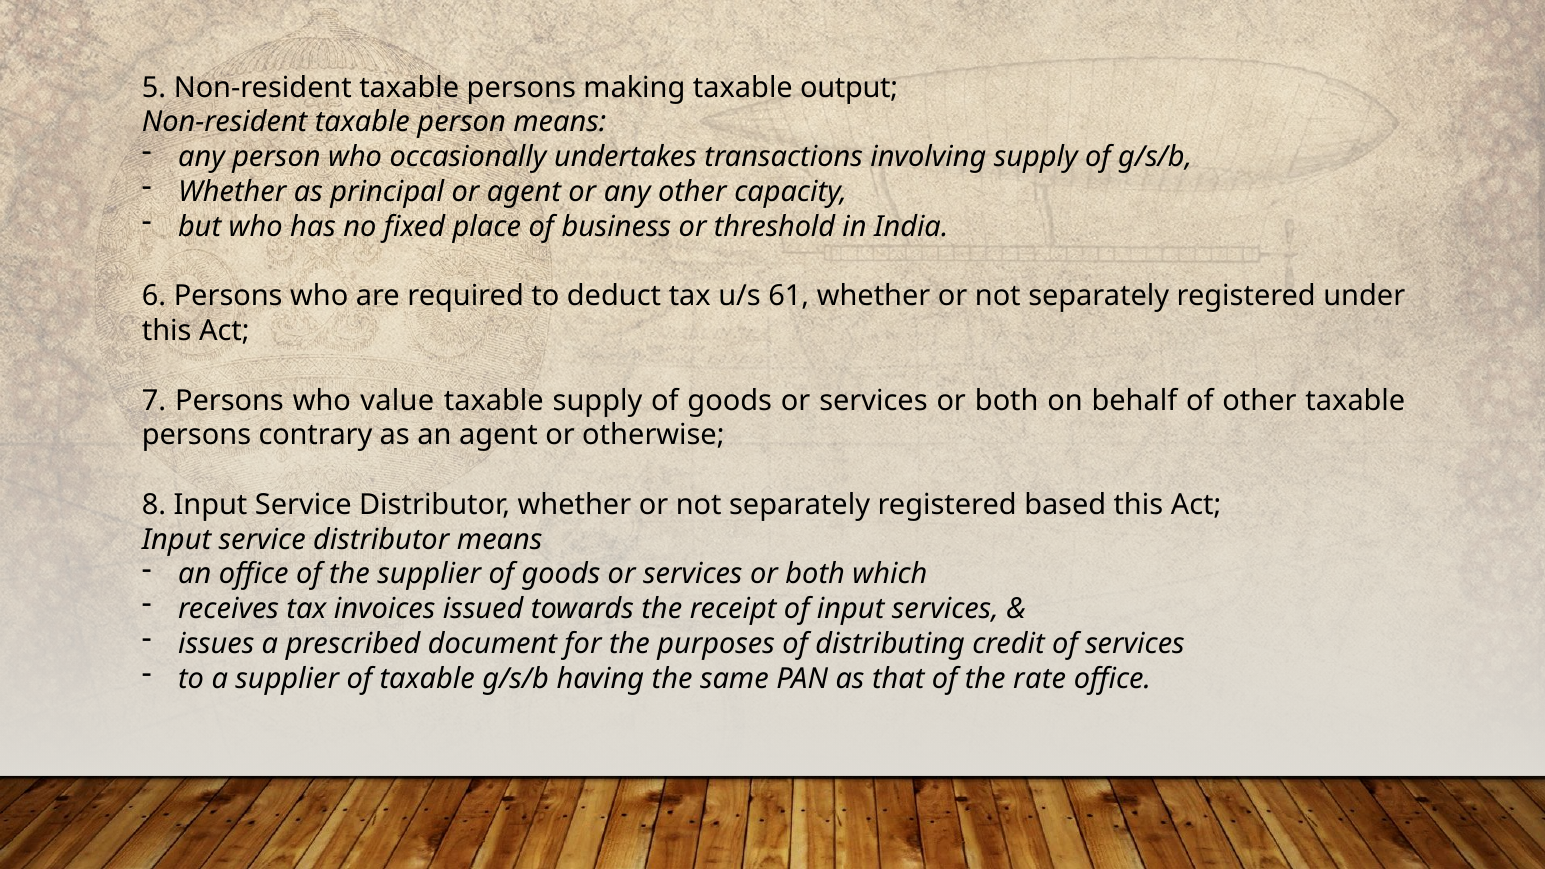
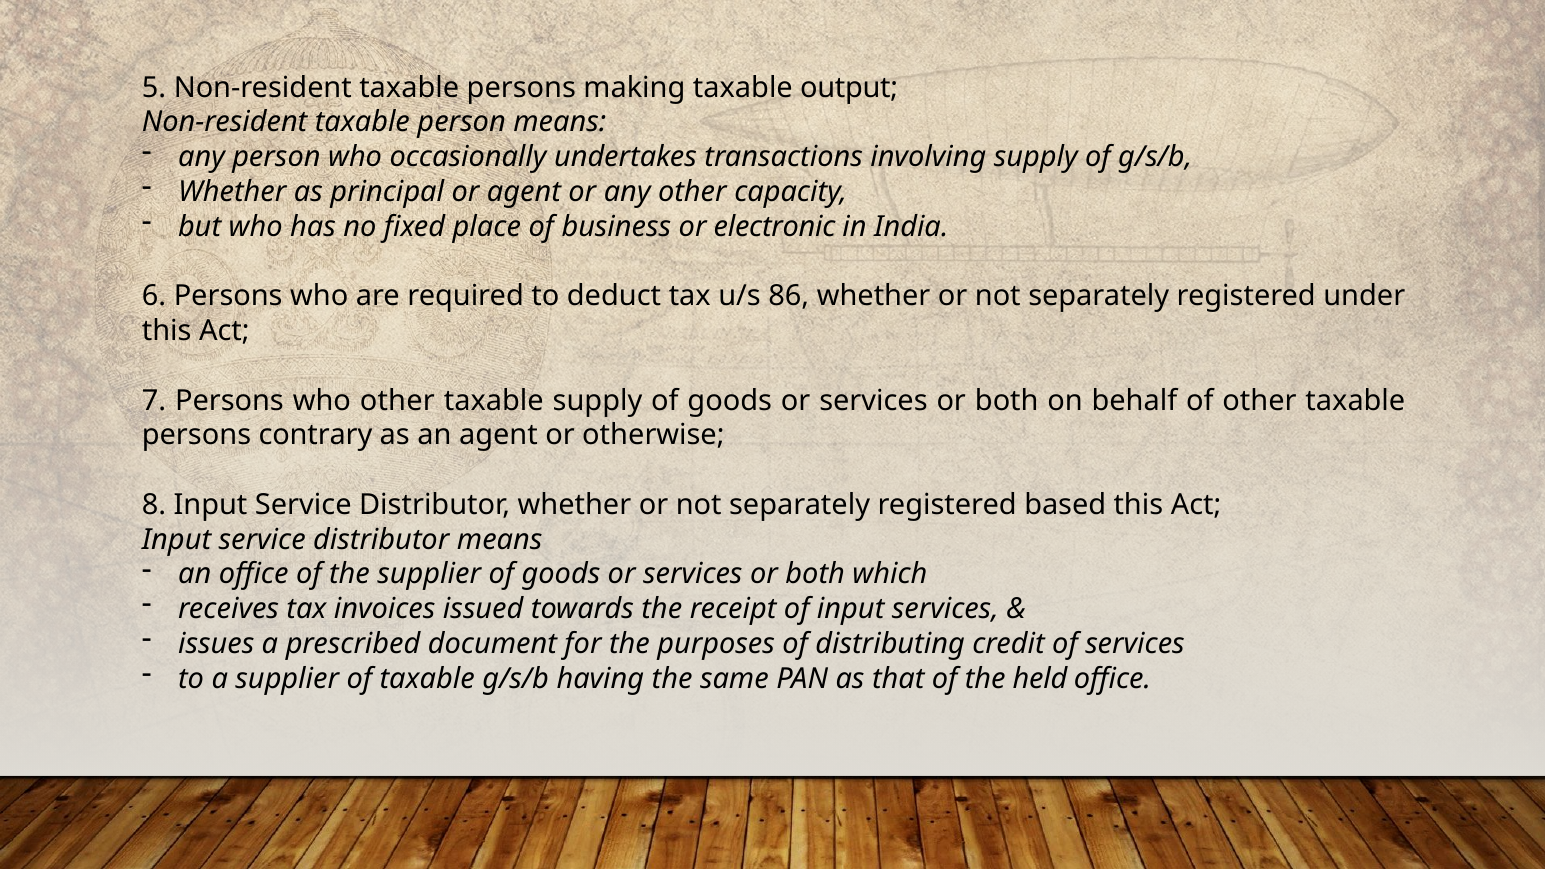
threshold: threshold -> electronic
61: 61 -> 86
who value: value -> other
rate: rate -> held
